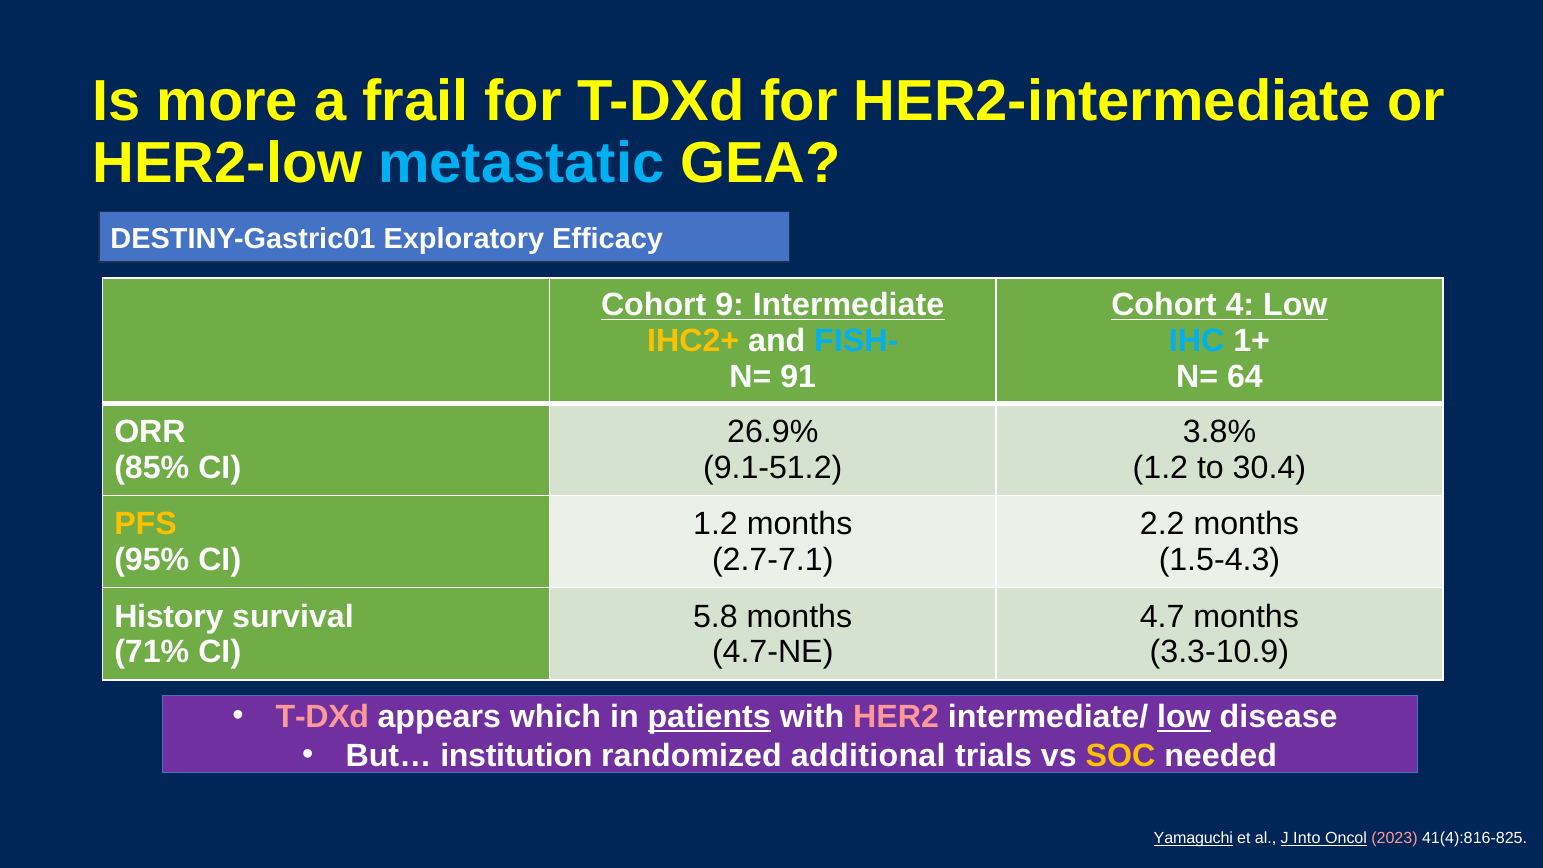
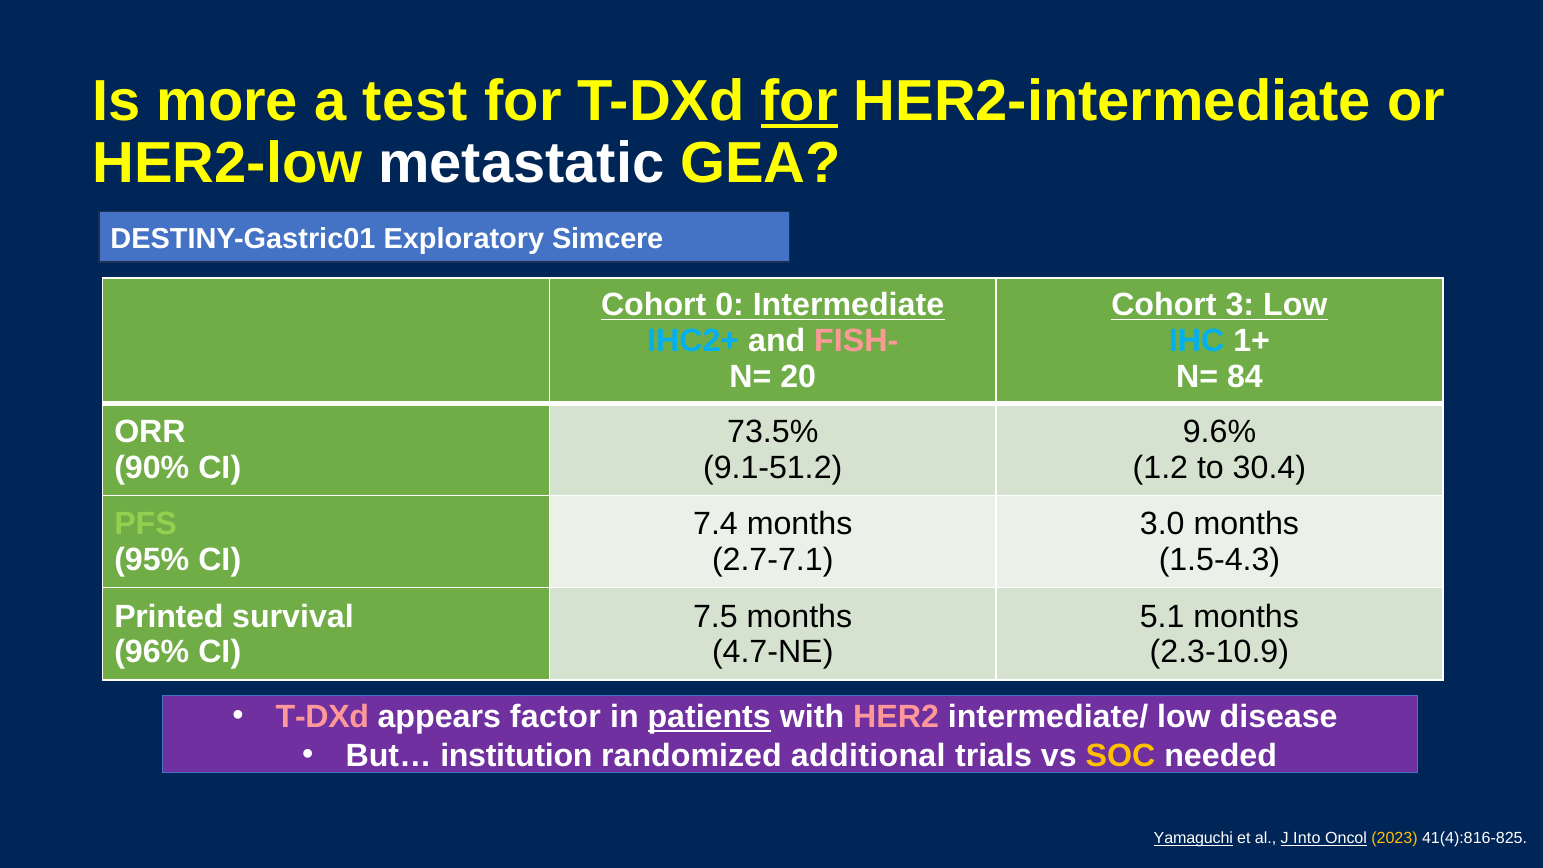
frail: frail -> test
for at (799, 101) underline: none -> present
metastatic colour: light blue -> white
Efficacy: Efficacy -> Simcere
9: 9 -> 0
4: 4 -> 3
IHC2+ colour: yellow -> light blue
FISH- colour: light blue -> pink
91: 91 -> 20
64: 64 -> 84
26.9%: 26.9% -> 73.5%
3.8%: 3.8% -> 9.6%
85%: 85% -> 90%
PFS colour: yellow -> light green
1.2 at (716, 524): 1.2 -> 7.4
2.2: 2.2 -> 3.0
History: History -> Printed
5.8: 5.8 -> 7.5
4.7: 4.7 -> 5.1
71%: 71% -> 96%
3.3-10.9: 3.3-10.9 -> 2.3-10.9
which: which -> factor
low at (1184, 717) underline: present -> none
2023 colour: pink -> yellow
